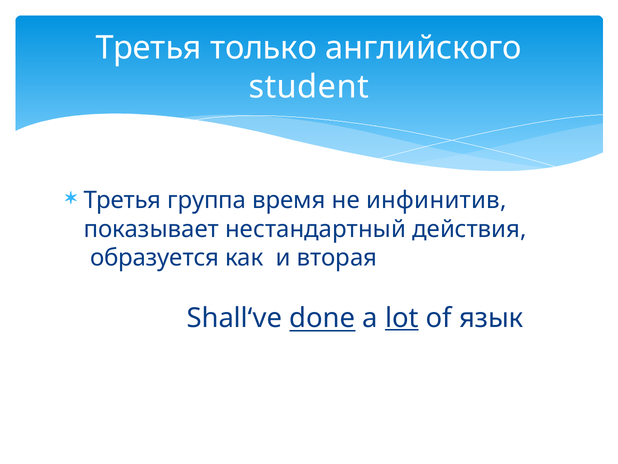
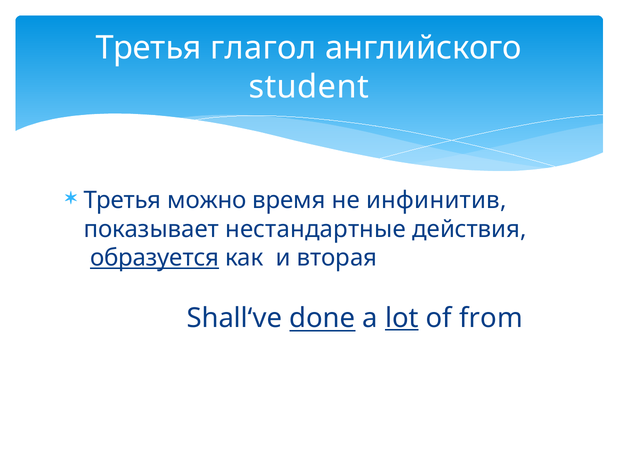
только: только -> глагол
группа: группа -> можно
нестандартный: нестандартный -> нестандартные
образуется underline: none -> present
язык: язык -> from
